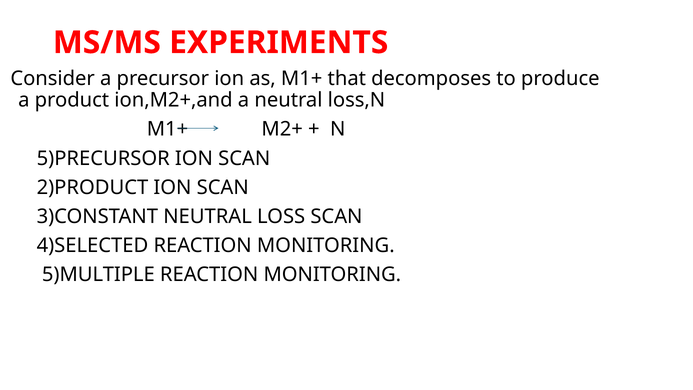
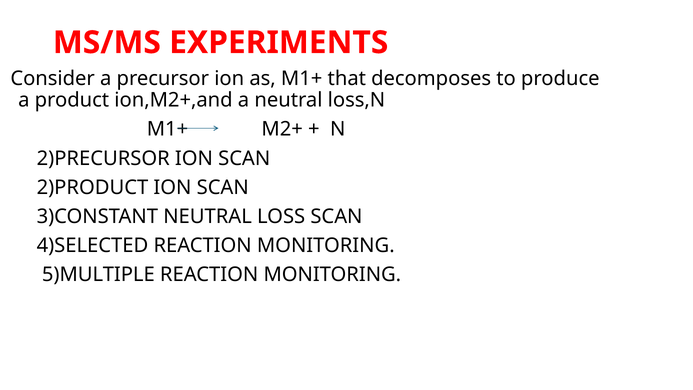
5)PRECURSOR: 5)PRECURSOR -> 2)PRECURSOR
